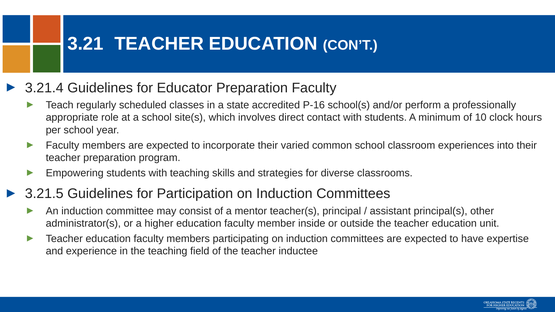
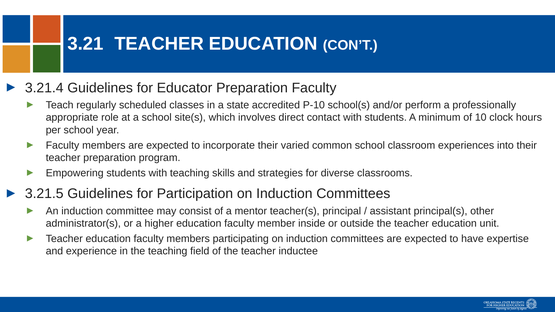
P-16: P-16 -> P-10
